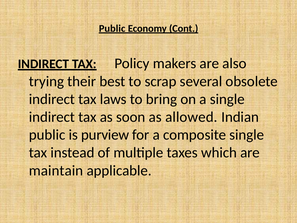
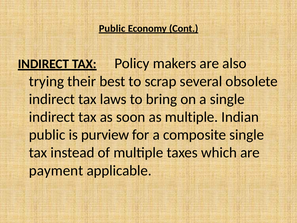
as allowed: allowed -> multiple
maintain: maintain -> payment
